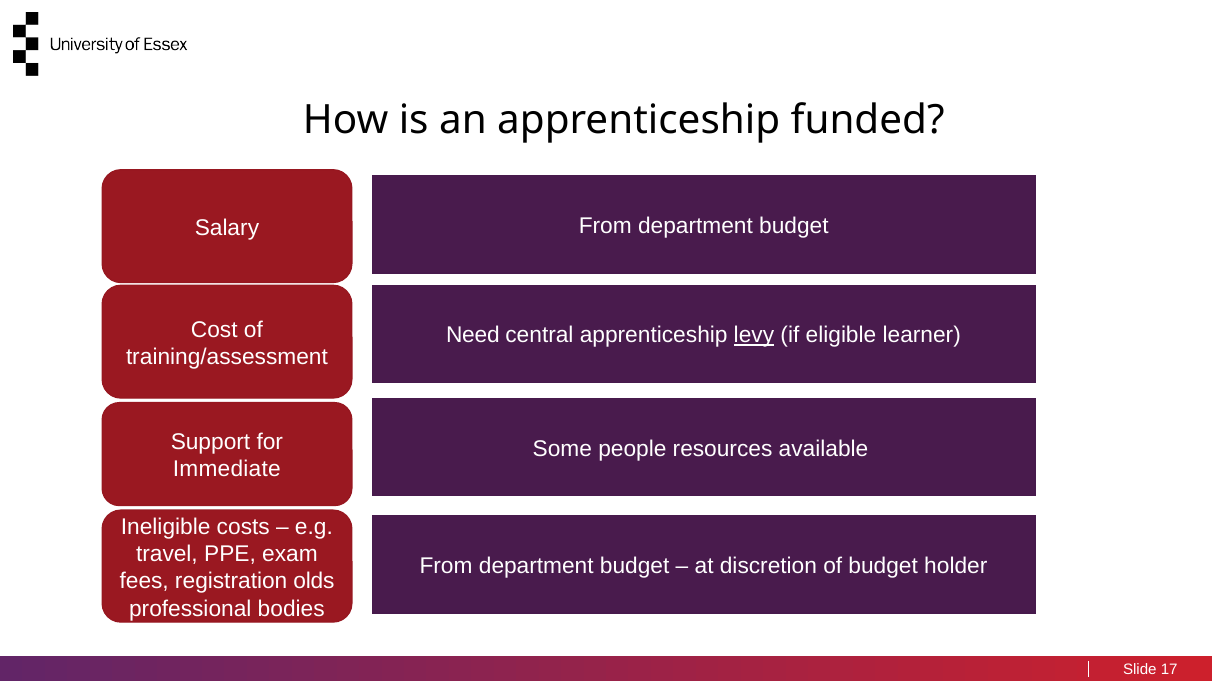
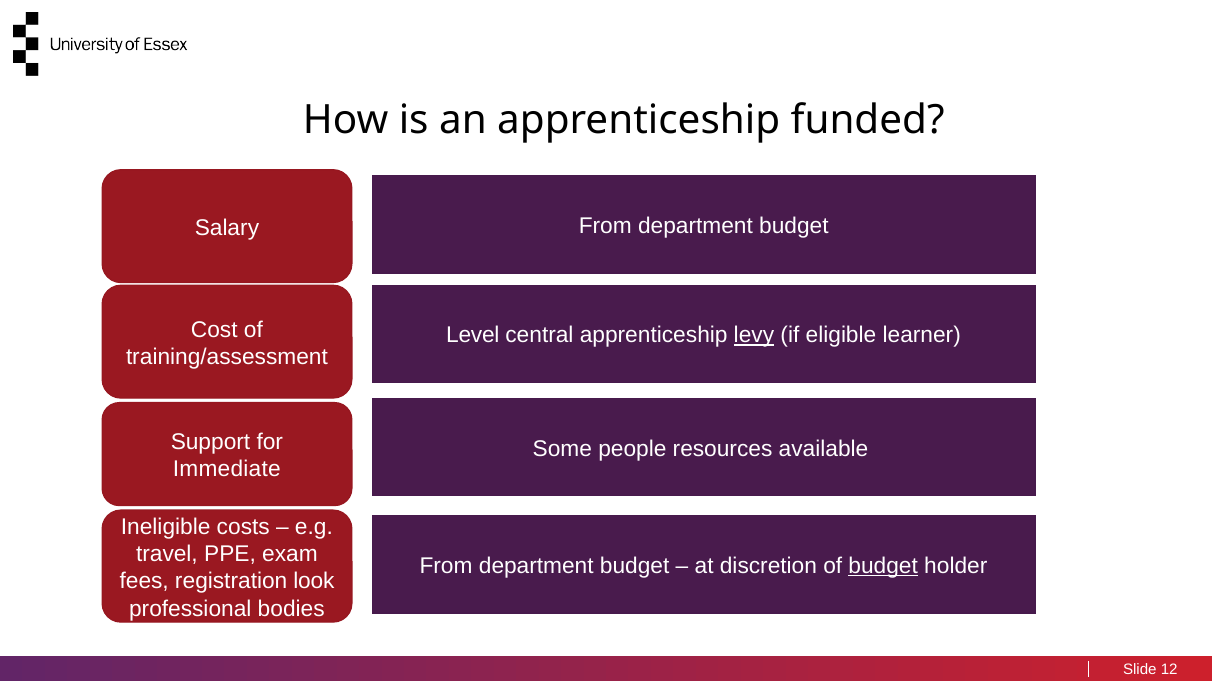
Need: Need -> Level
budget at (883, 567) underline: none -> present
olds: olds -> look
17: 17 -> 12
